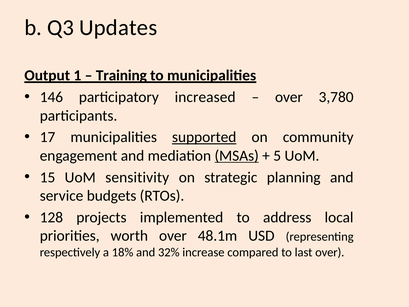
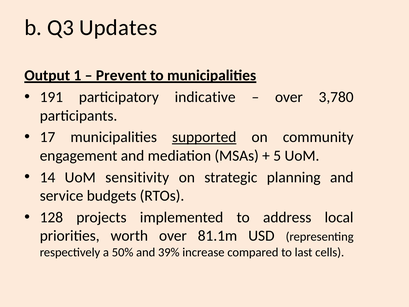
Training: Training -> Prevent
146: 146 -> 191
increased: increased -> indicative
MSAs underline: present -> none
15: 15 -> 14
48.1m: 48.1m -> 81.1m
18%: 18% -> 50%
32%: 32% -> 39%
last over: over -> cells
